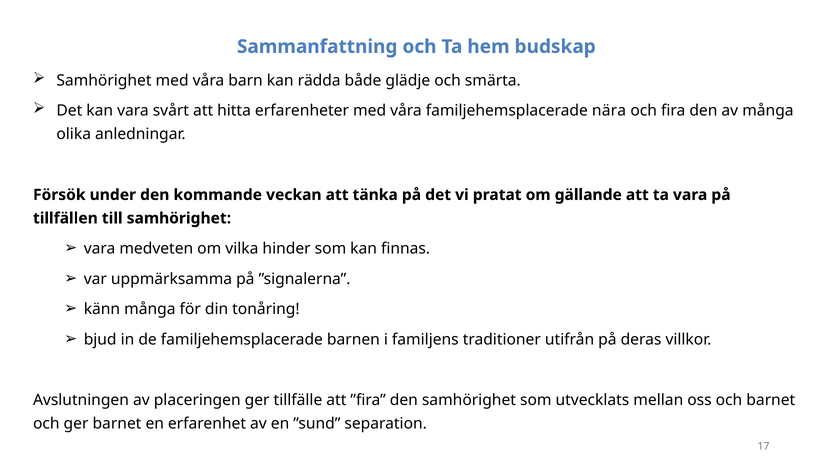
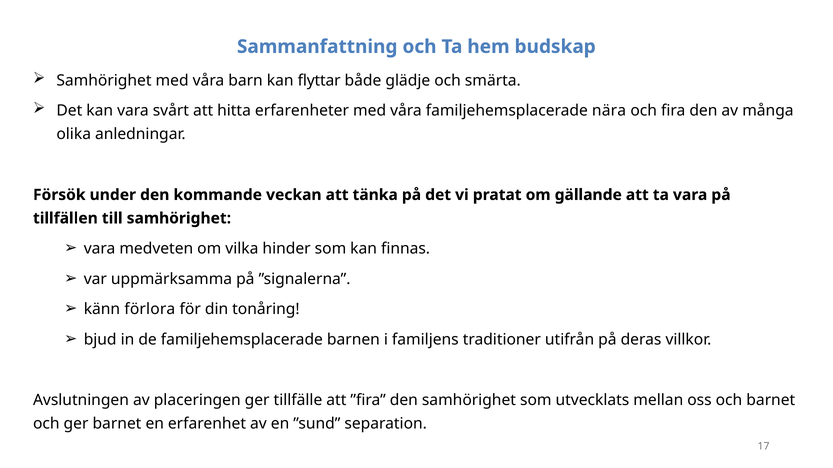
rädda: rädda -> flyttar
känn många: många -> förlora
